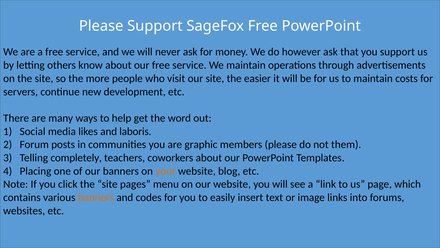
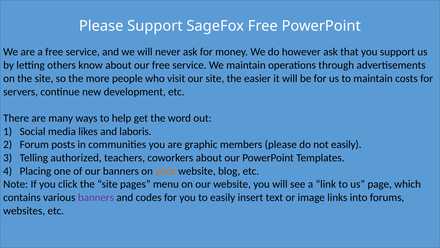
not them: them -> easily
completely: completely -> authorized
banners at (96, 197) colour: orange -> purple
